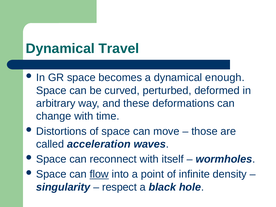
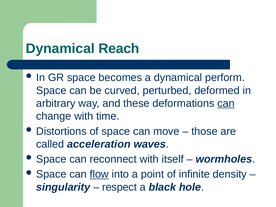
Travel: Travel -> Reach
enough: enough -> perform
can at (226, 103) underline: none -> present
